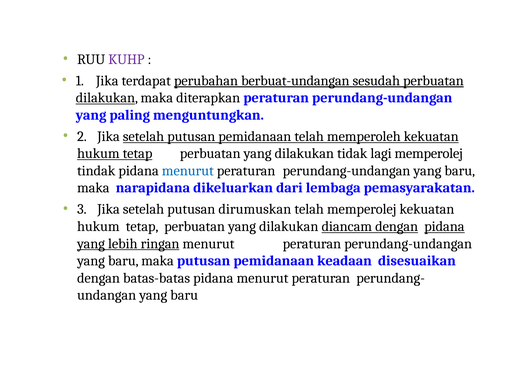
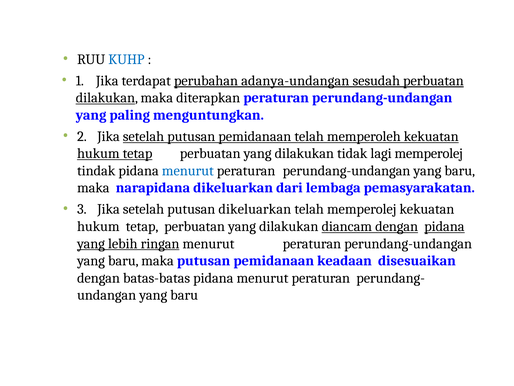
KUHP colour: purple -> blue
berbuat-undangan: berbuat-undangan -> adanya-undangan
putusan dirumuskan: dirumuskan -> dikeluarkan
